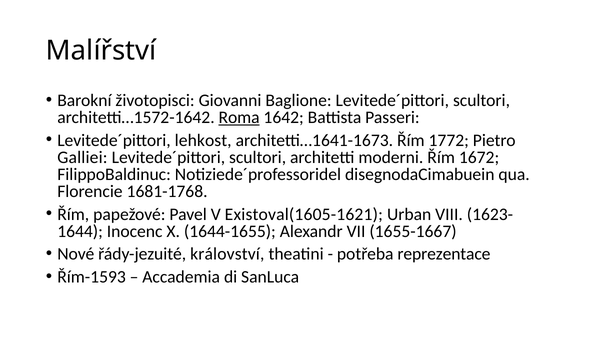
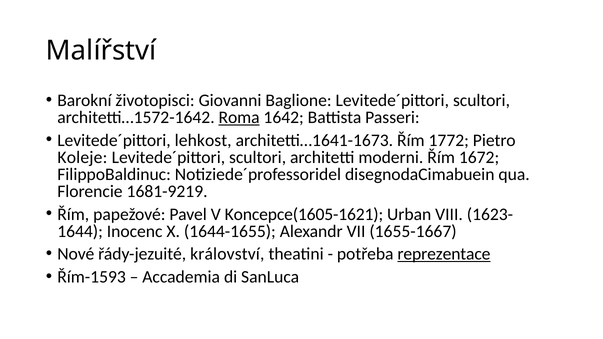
Galliei: Galliei -> Koleje
1681-1768: 1681-1768 -> 1681-9219
Existoval(1605-1621: Existoval(1605-1621 -> Koncepce(1605-1621
reprezentace underline: none -> present
